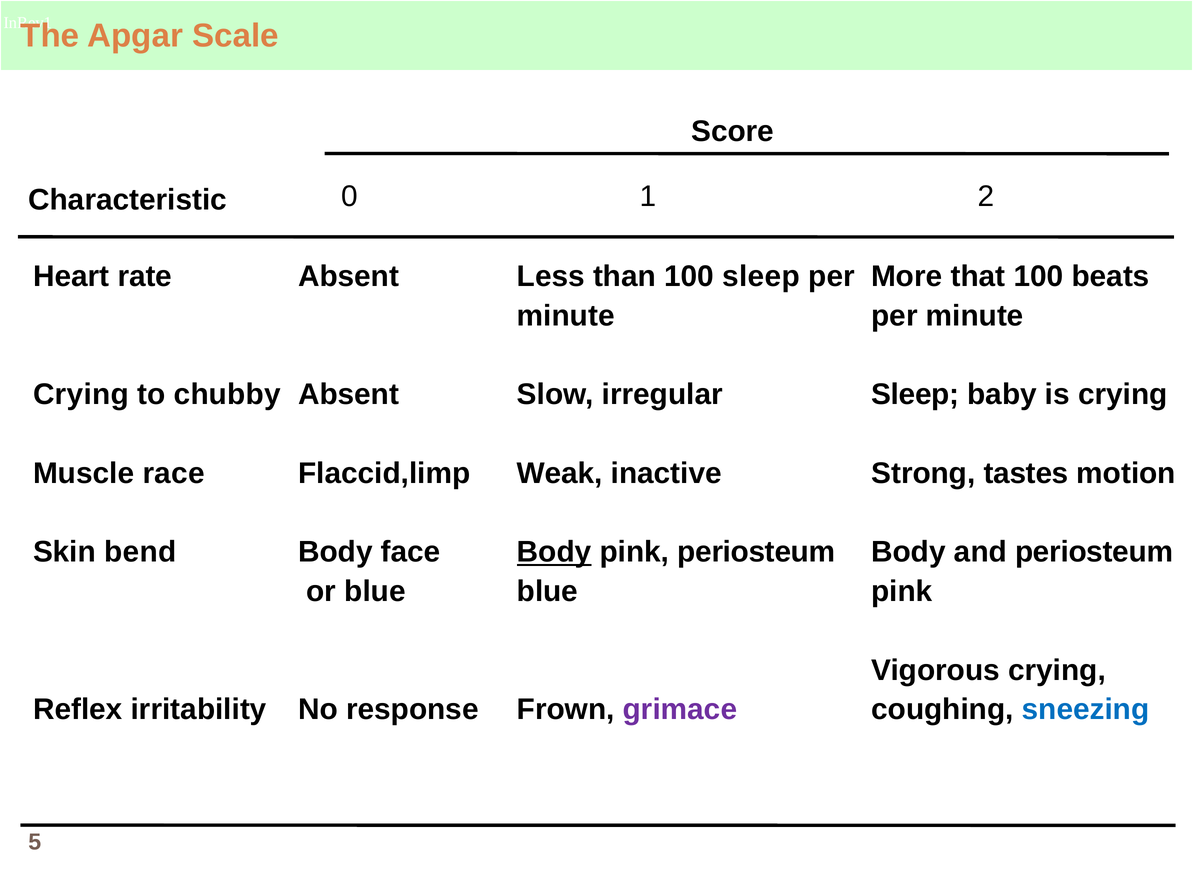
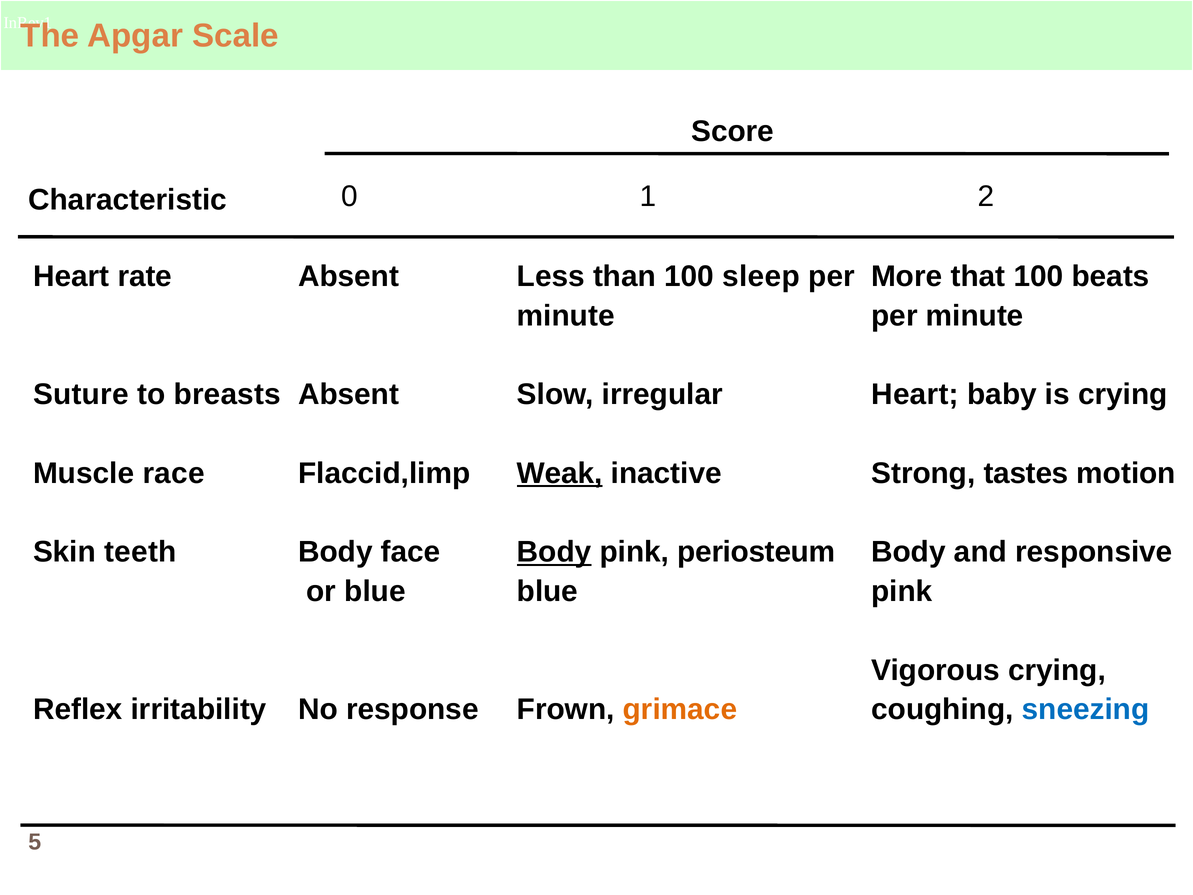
Crying at (81, 394): Crying -> Suture
chubby: chubby -> breasts
Sleep at (915, 394): Sleep -> Heart
Weak underline: none -> present
bend: bend -> teeth
and periosteum: periosteum -> responsive
grimace colour: purple -> orange
